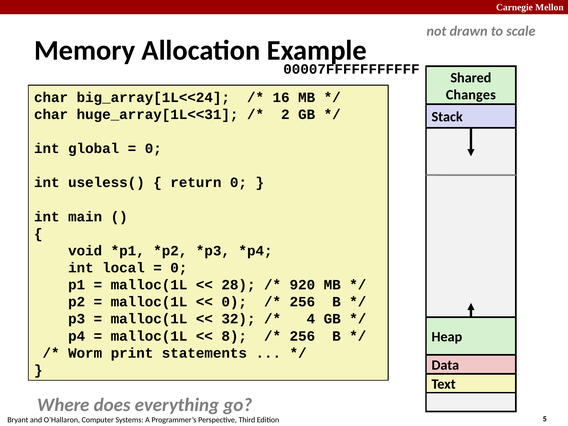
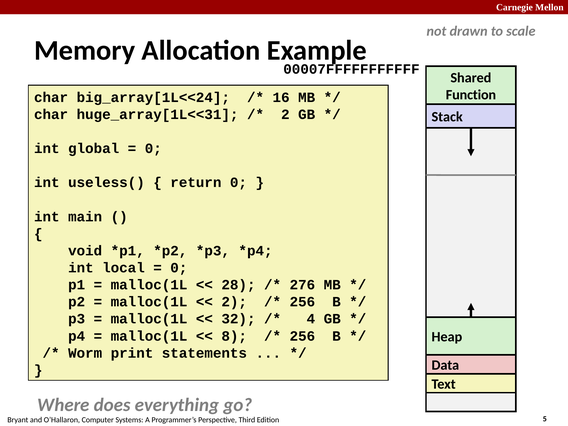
Changes: Changes -> Function
920: 920 -> 276
0 at (234, 302): 0 -> 2
